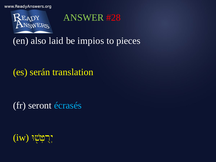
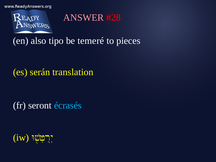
ANSWER colour: light green -> pink
laid: laid -> tipo
impios: impios -> temeré
